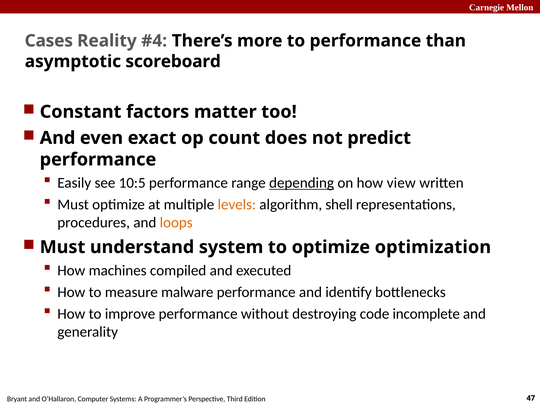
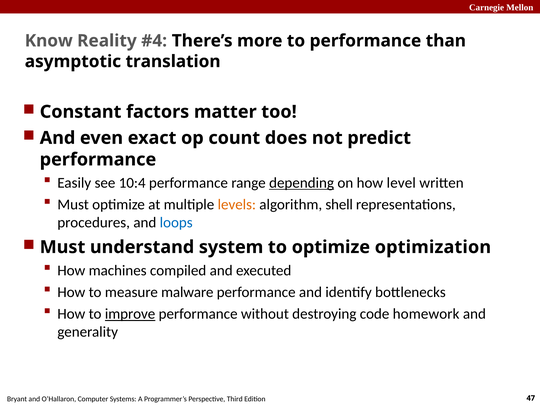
Cases: Cases -> Know
scoreboard: scoreboard -> translation
10:5: 10:5 -> 10:4
view: view -> level
loops colour: orange -> blue
improve underline: none -> present
incomplete: incomplete -> homework
